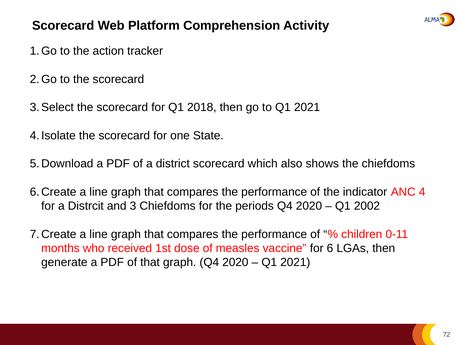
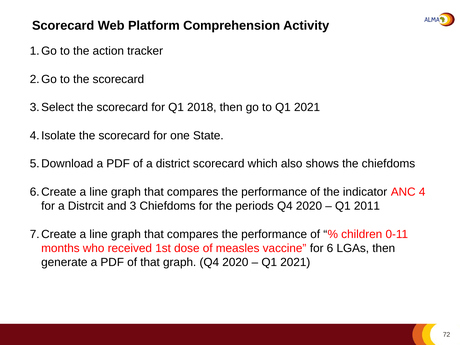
2002: 2002 -> 2011
